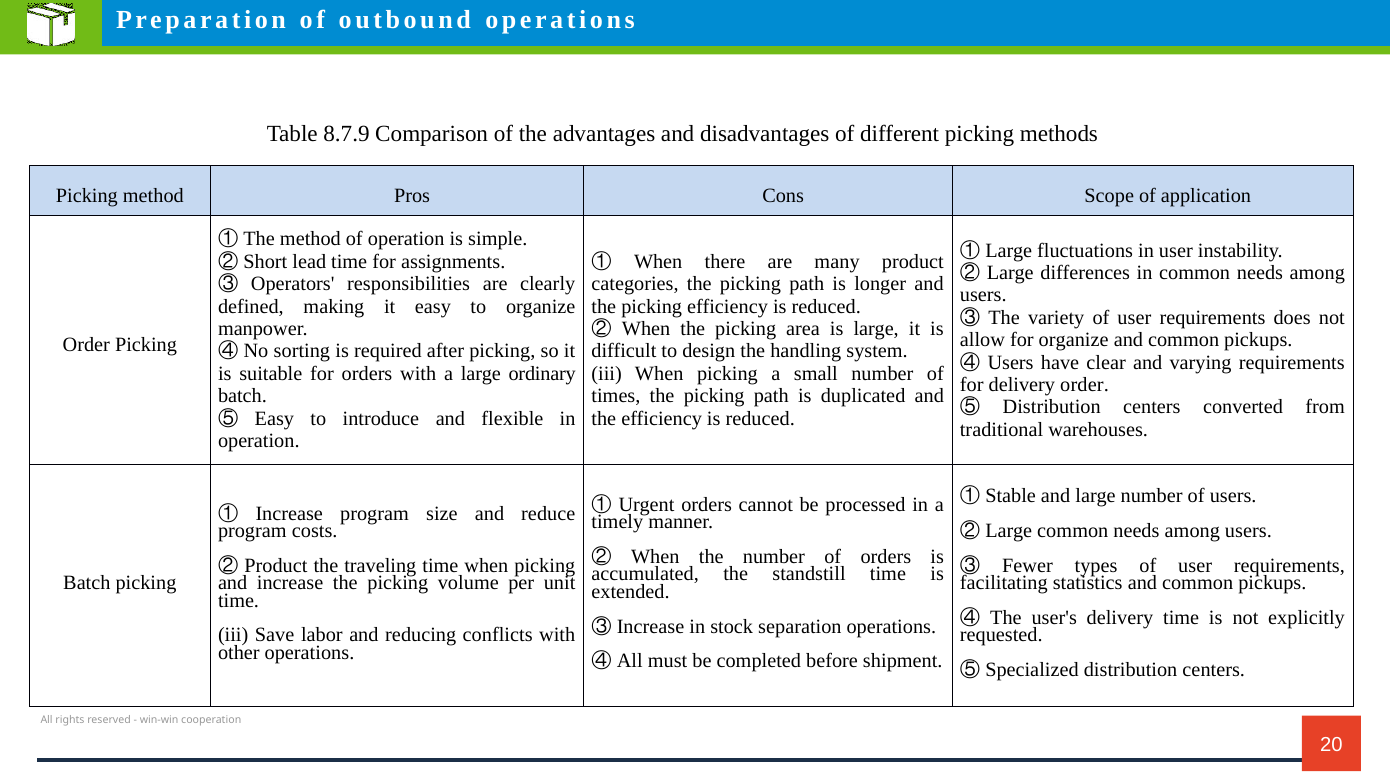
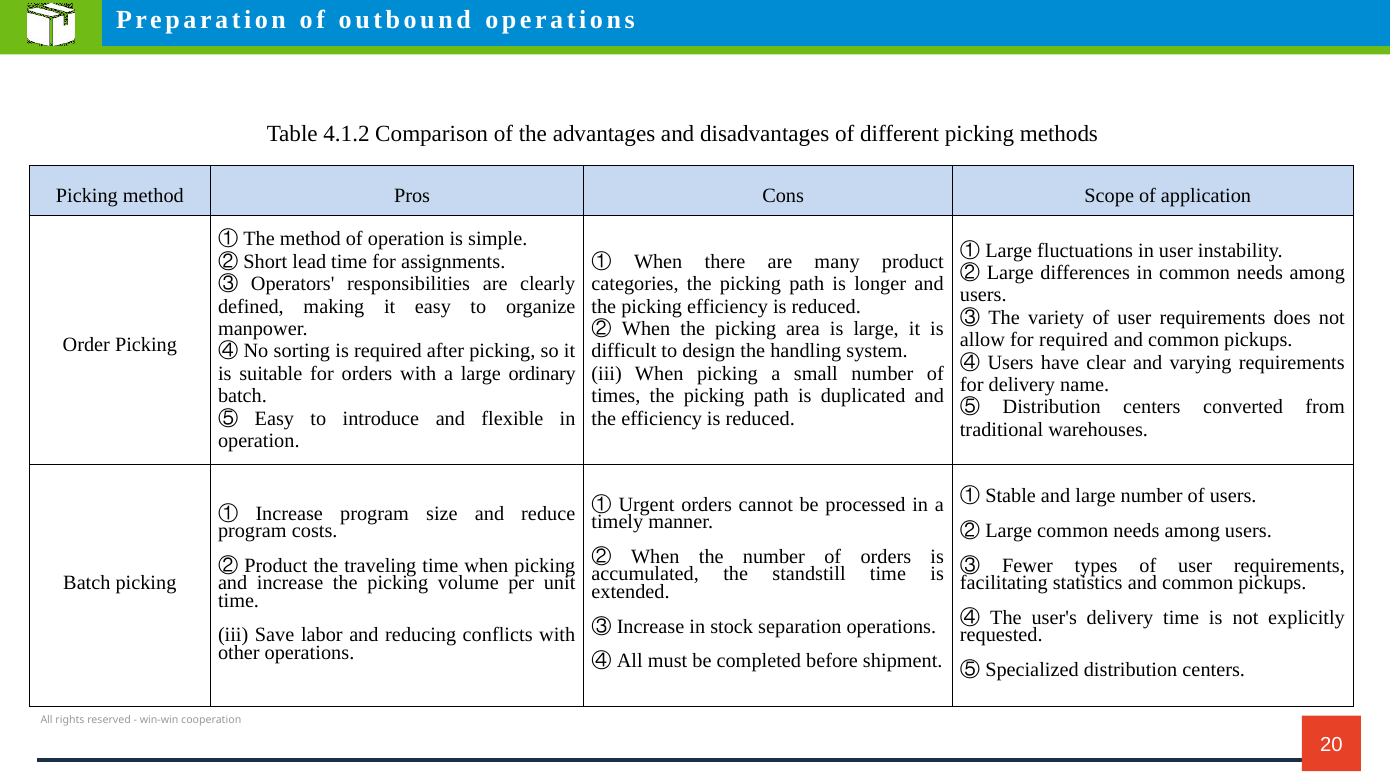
8.7.9: 8.7.9 -> 4.1.2
for organize: organize -> required
delivery order: order -> name
